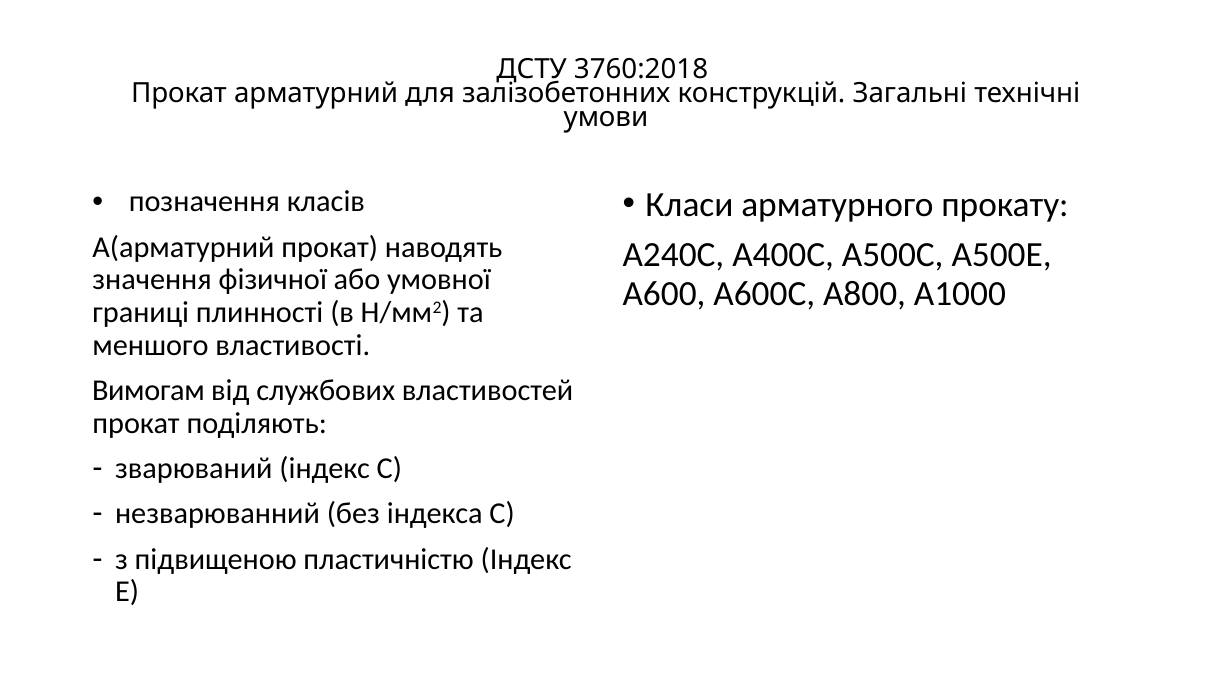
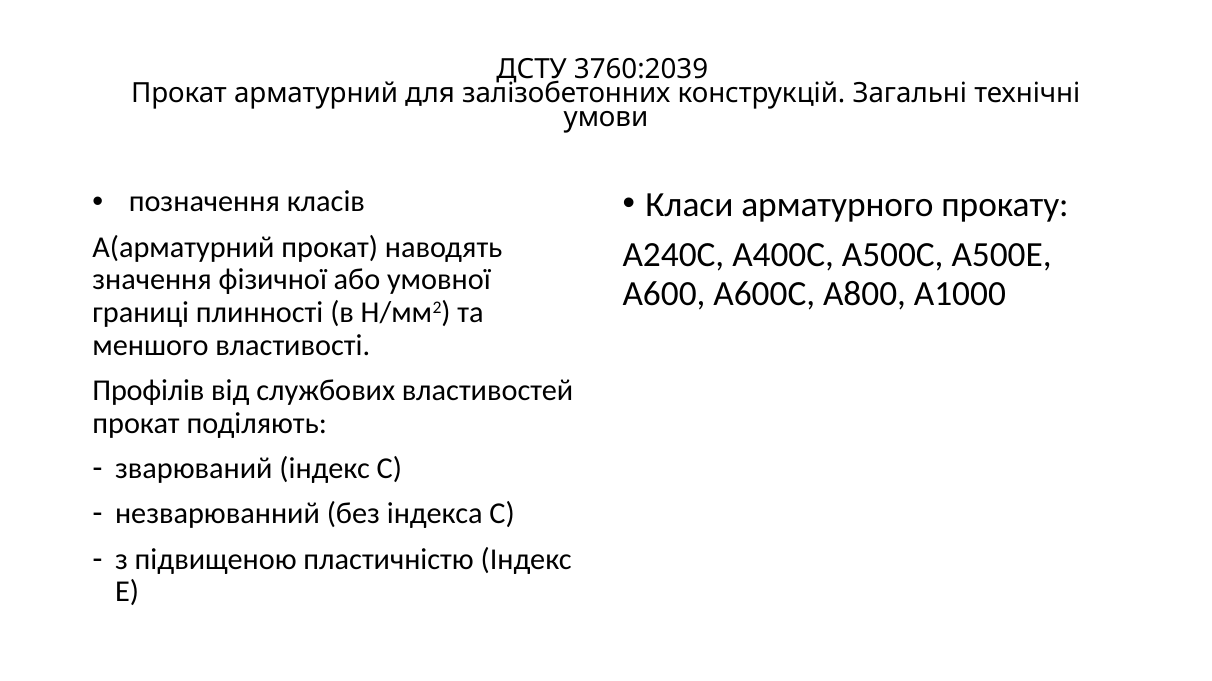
3760:2018: 3760:2018 -> 3760:2039
Вимогам: Вимогам -> Профілів
